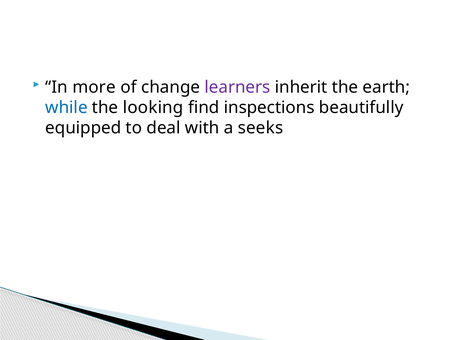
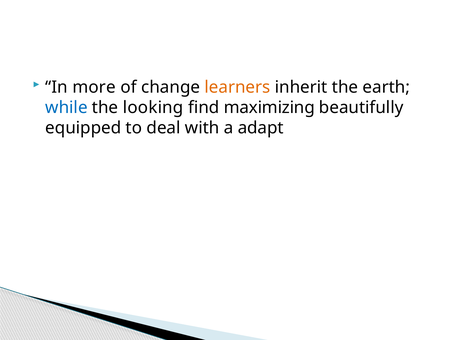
learners colour: purple -> orange
inspections: inspections -> maximizing
seeks: seeks -> adapt
